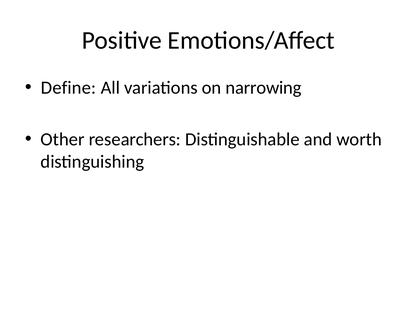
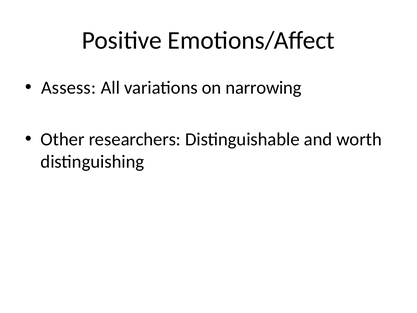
Define: Define -> Assess
